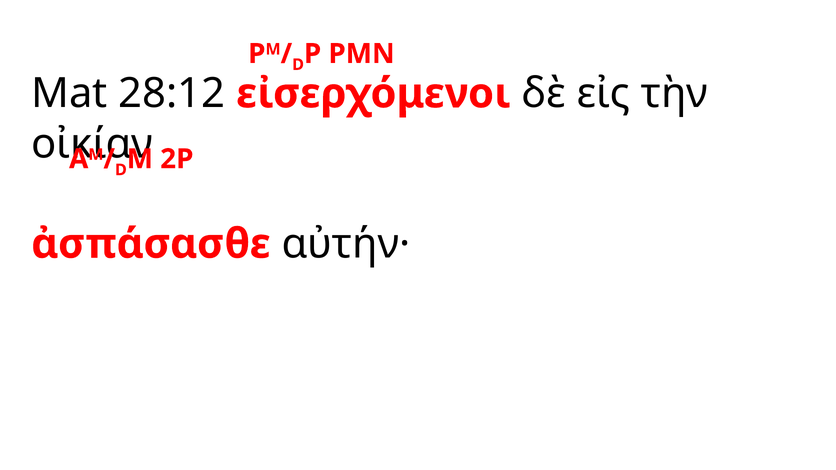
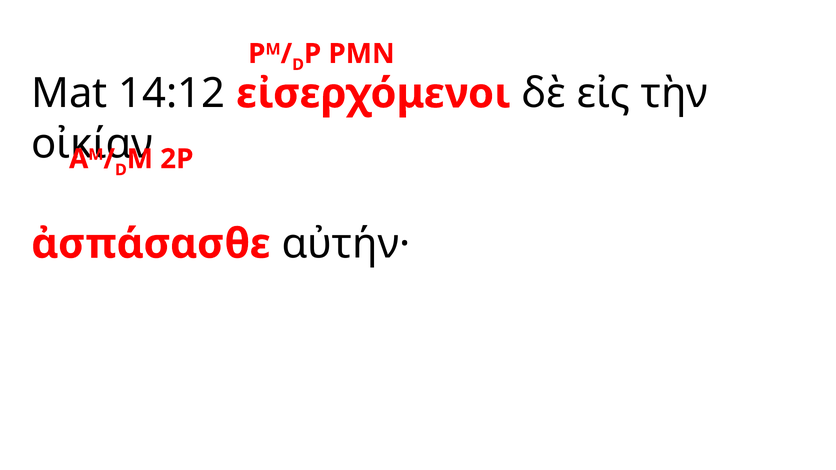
28:12: 28:12 -> 14:12
